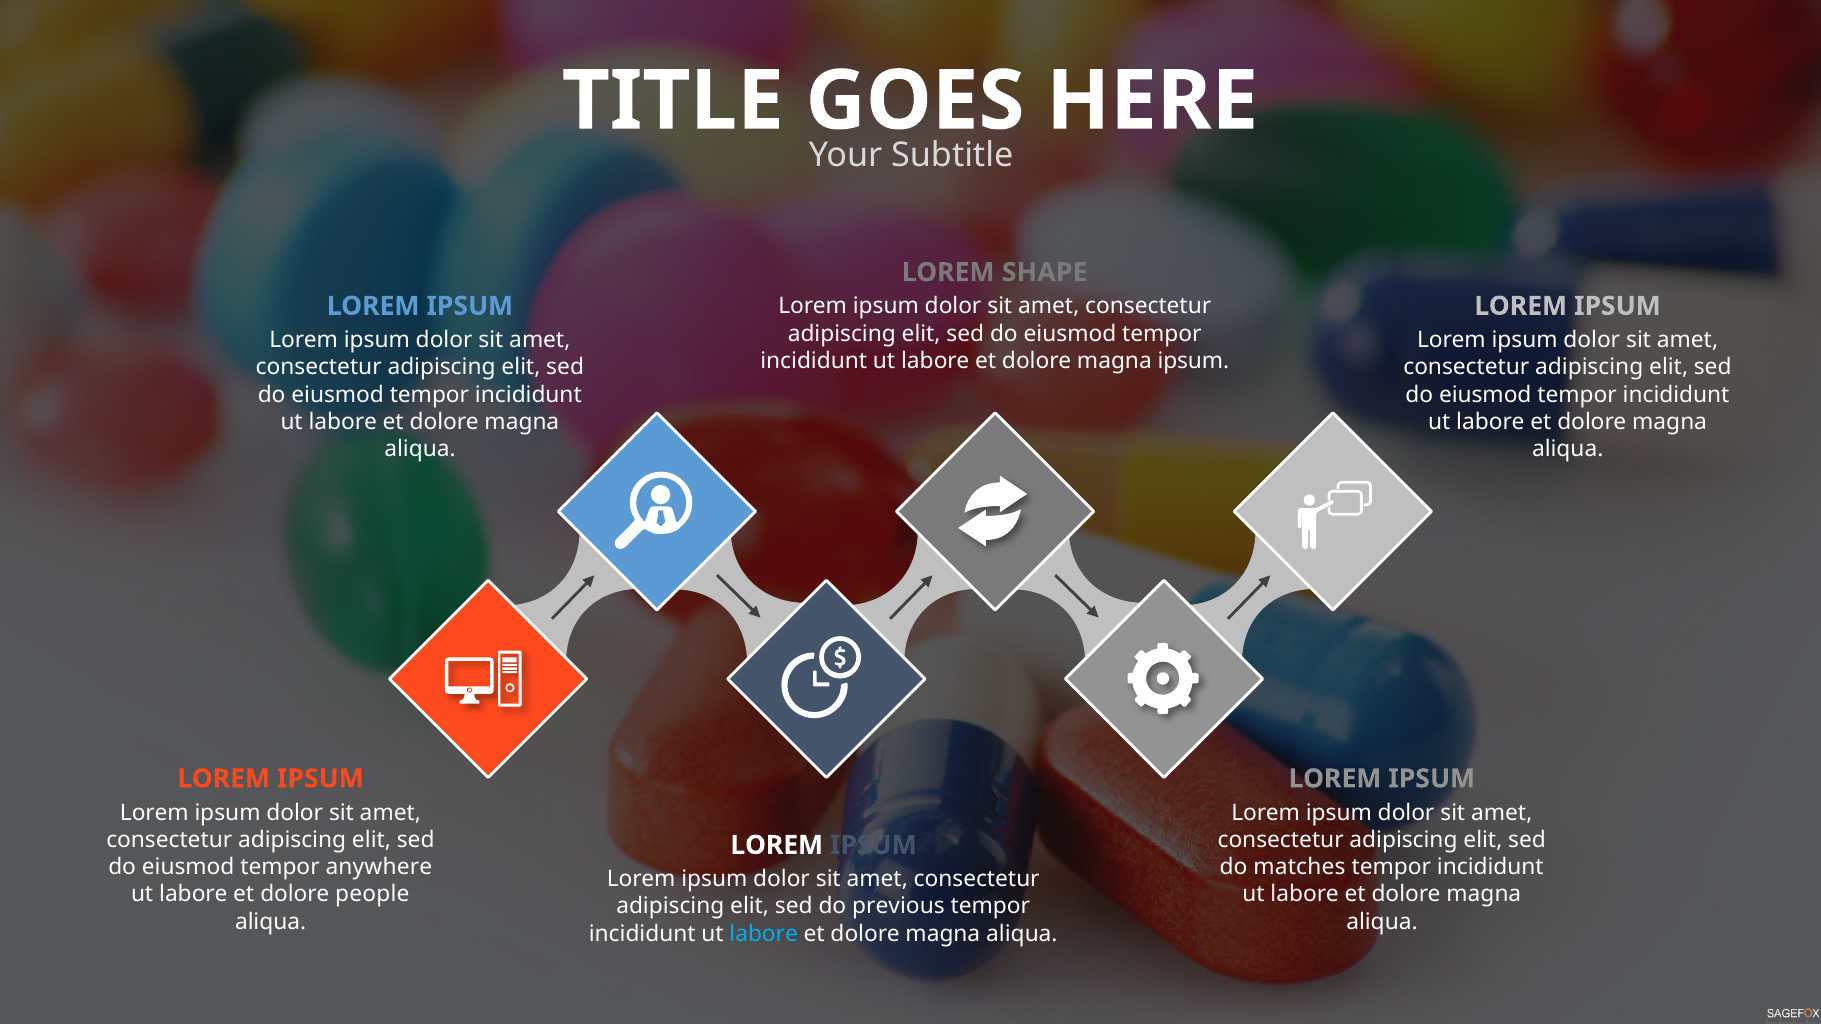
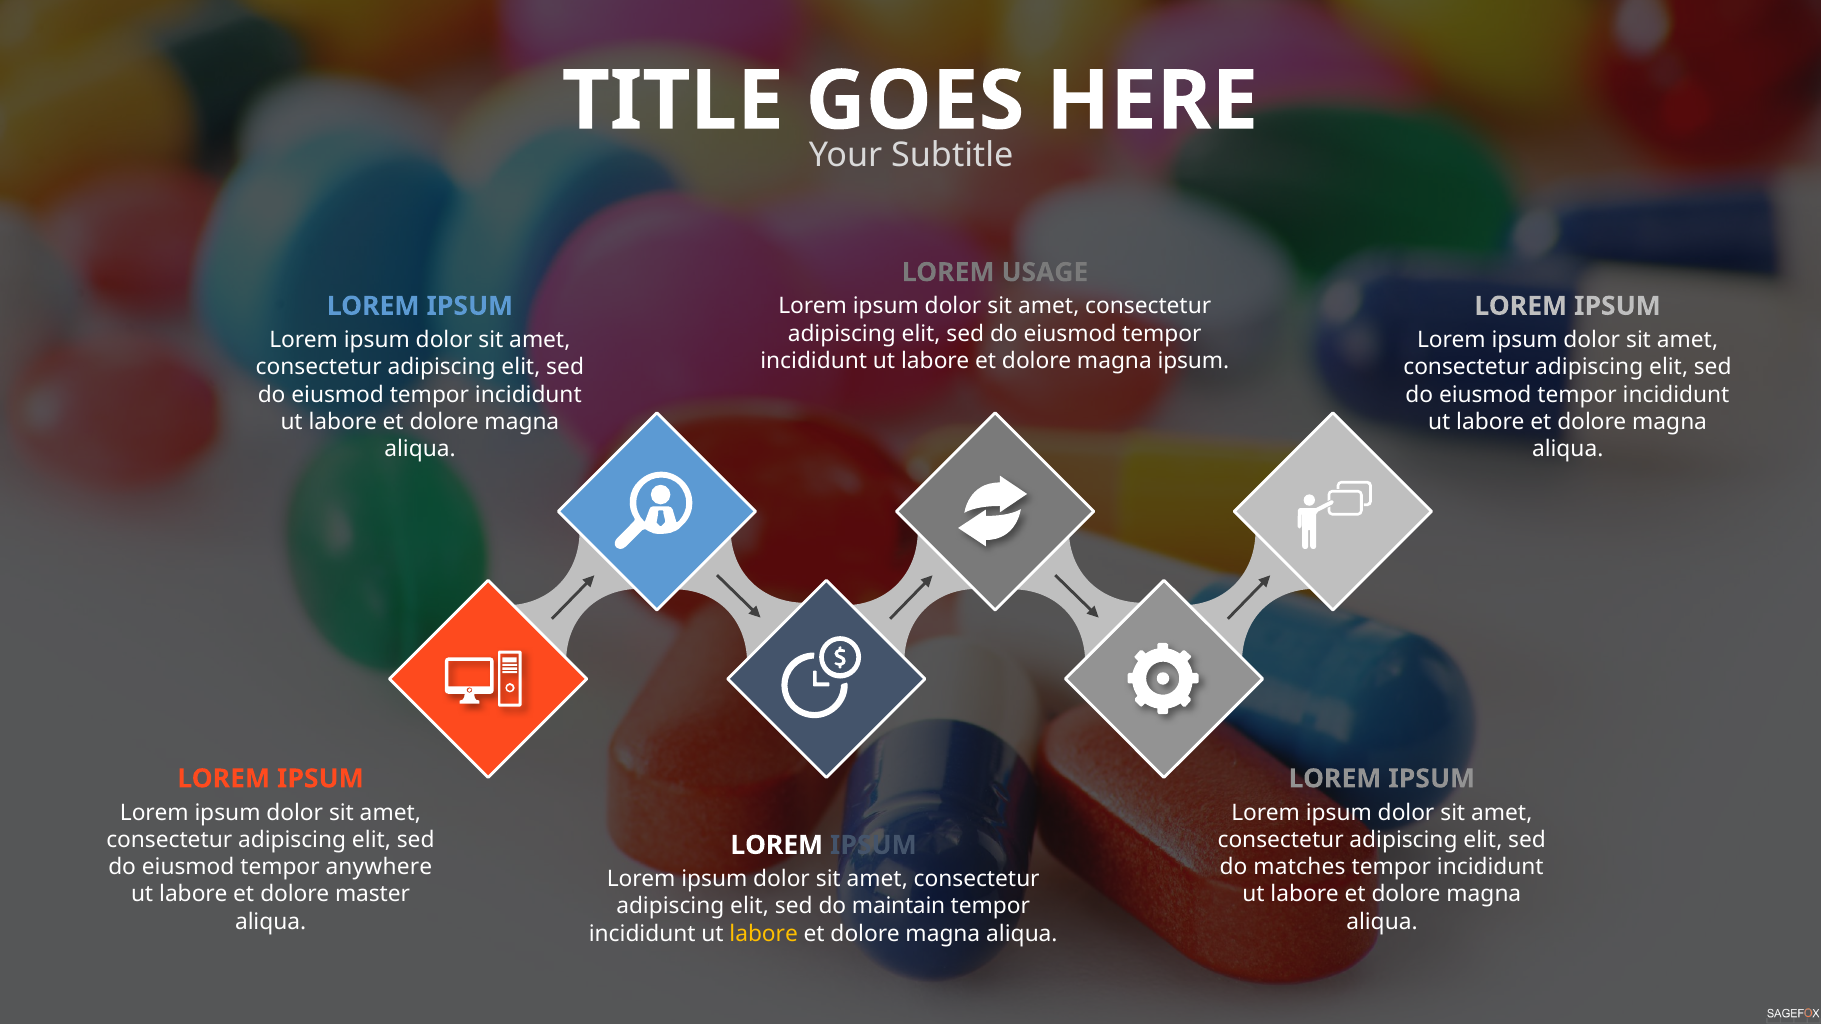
SHAPE: SHAPE -> USAGE
people: people -> master
previous: previous -> maintain
labore at (764, 934) colour: light blue -> yellow
